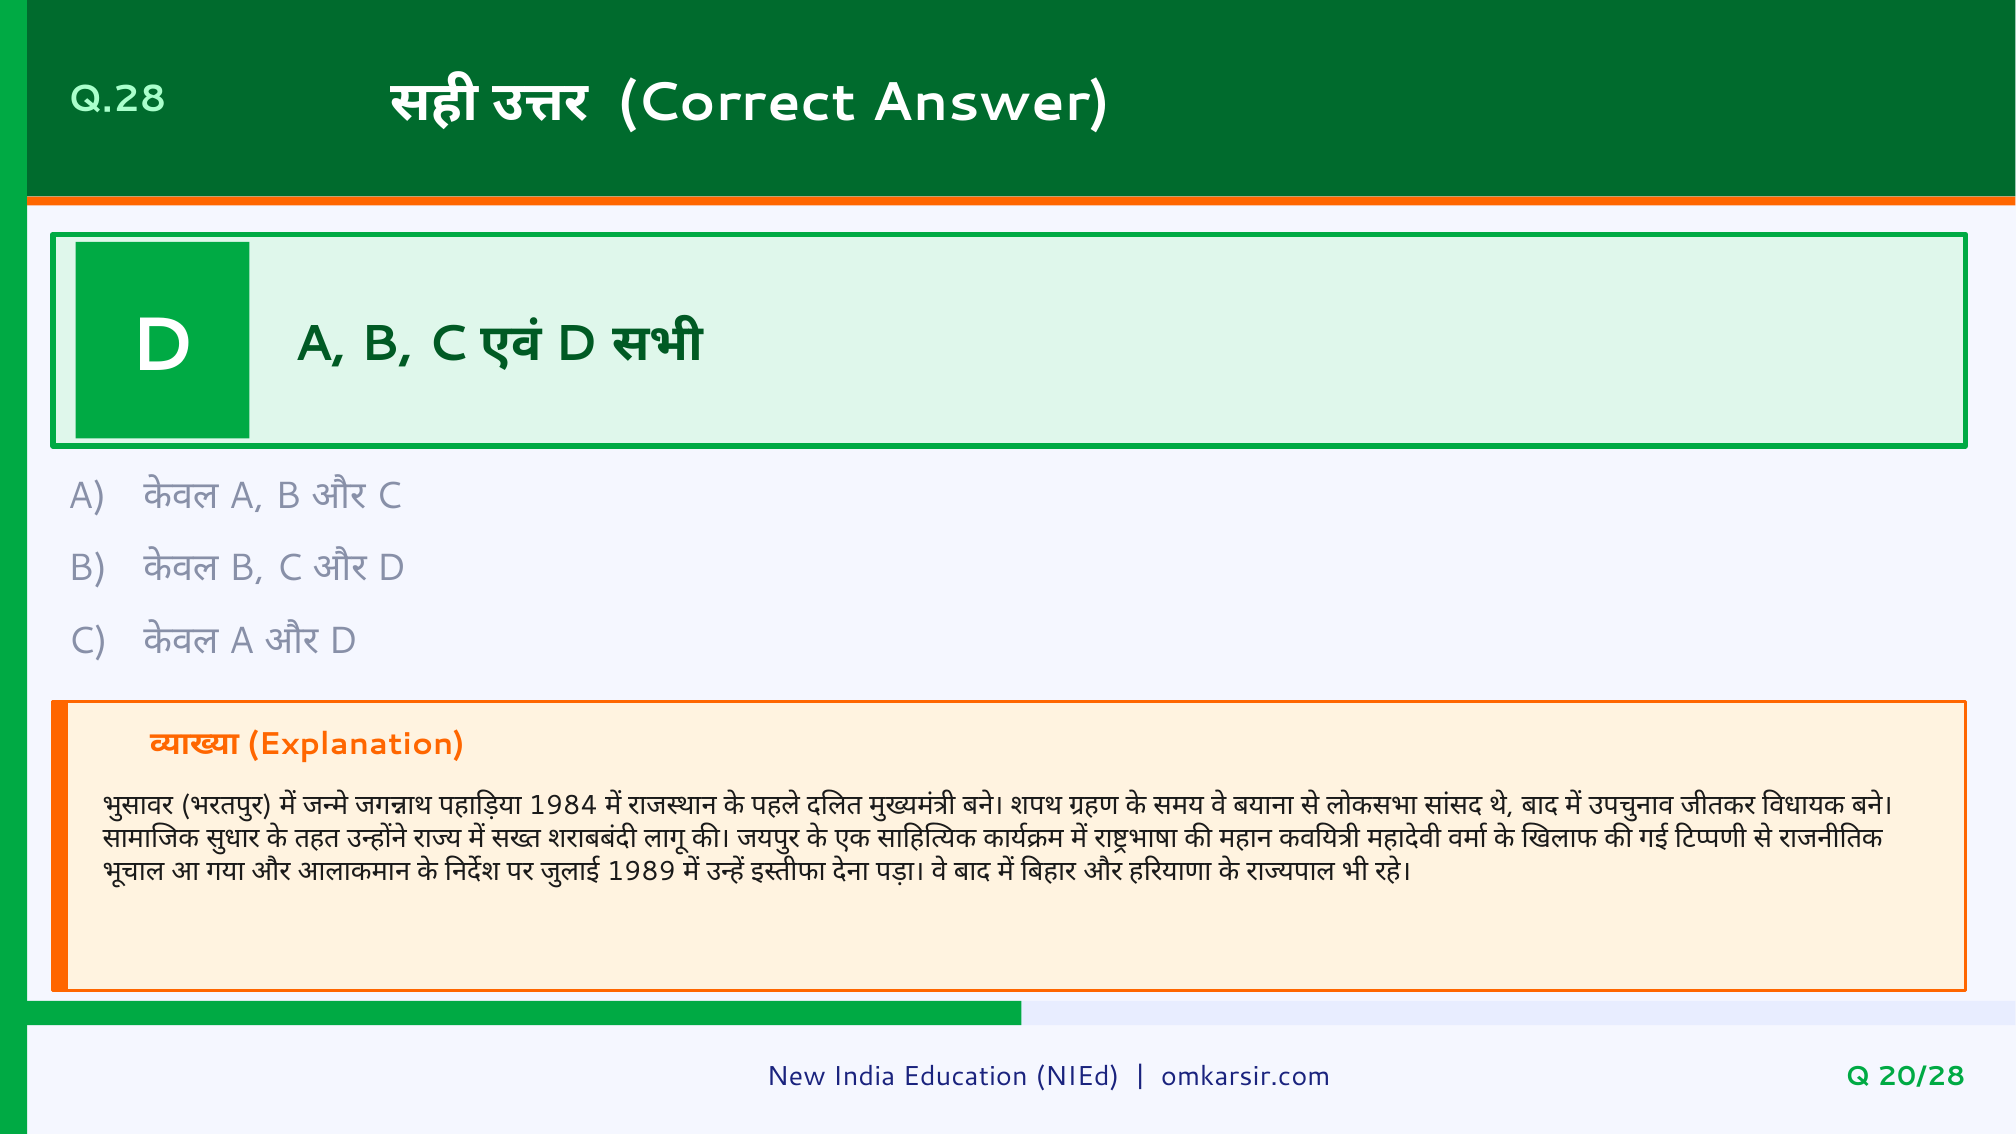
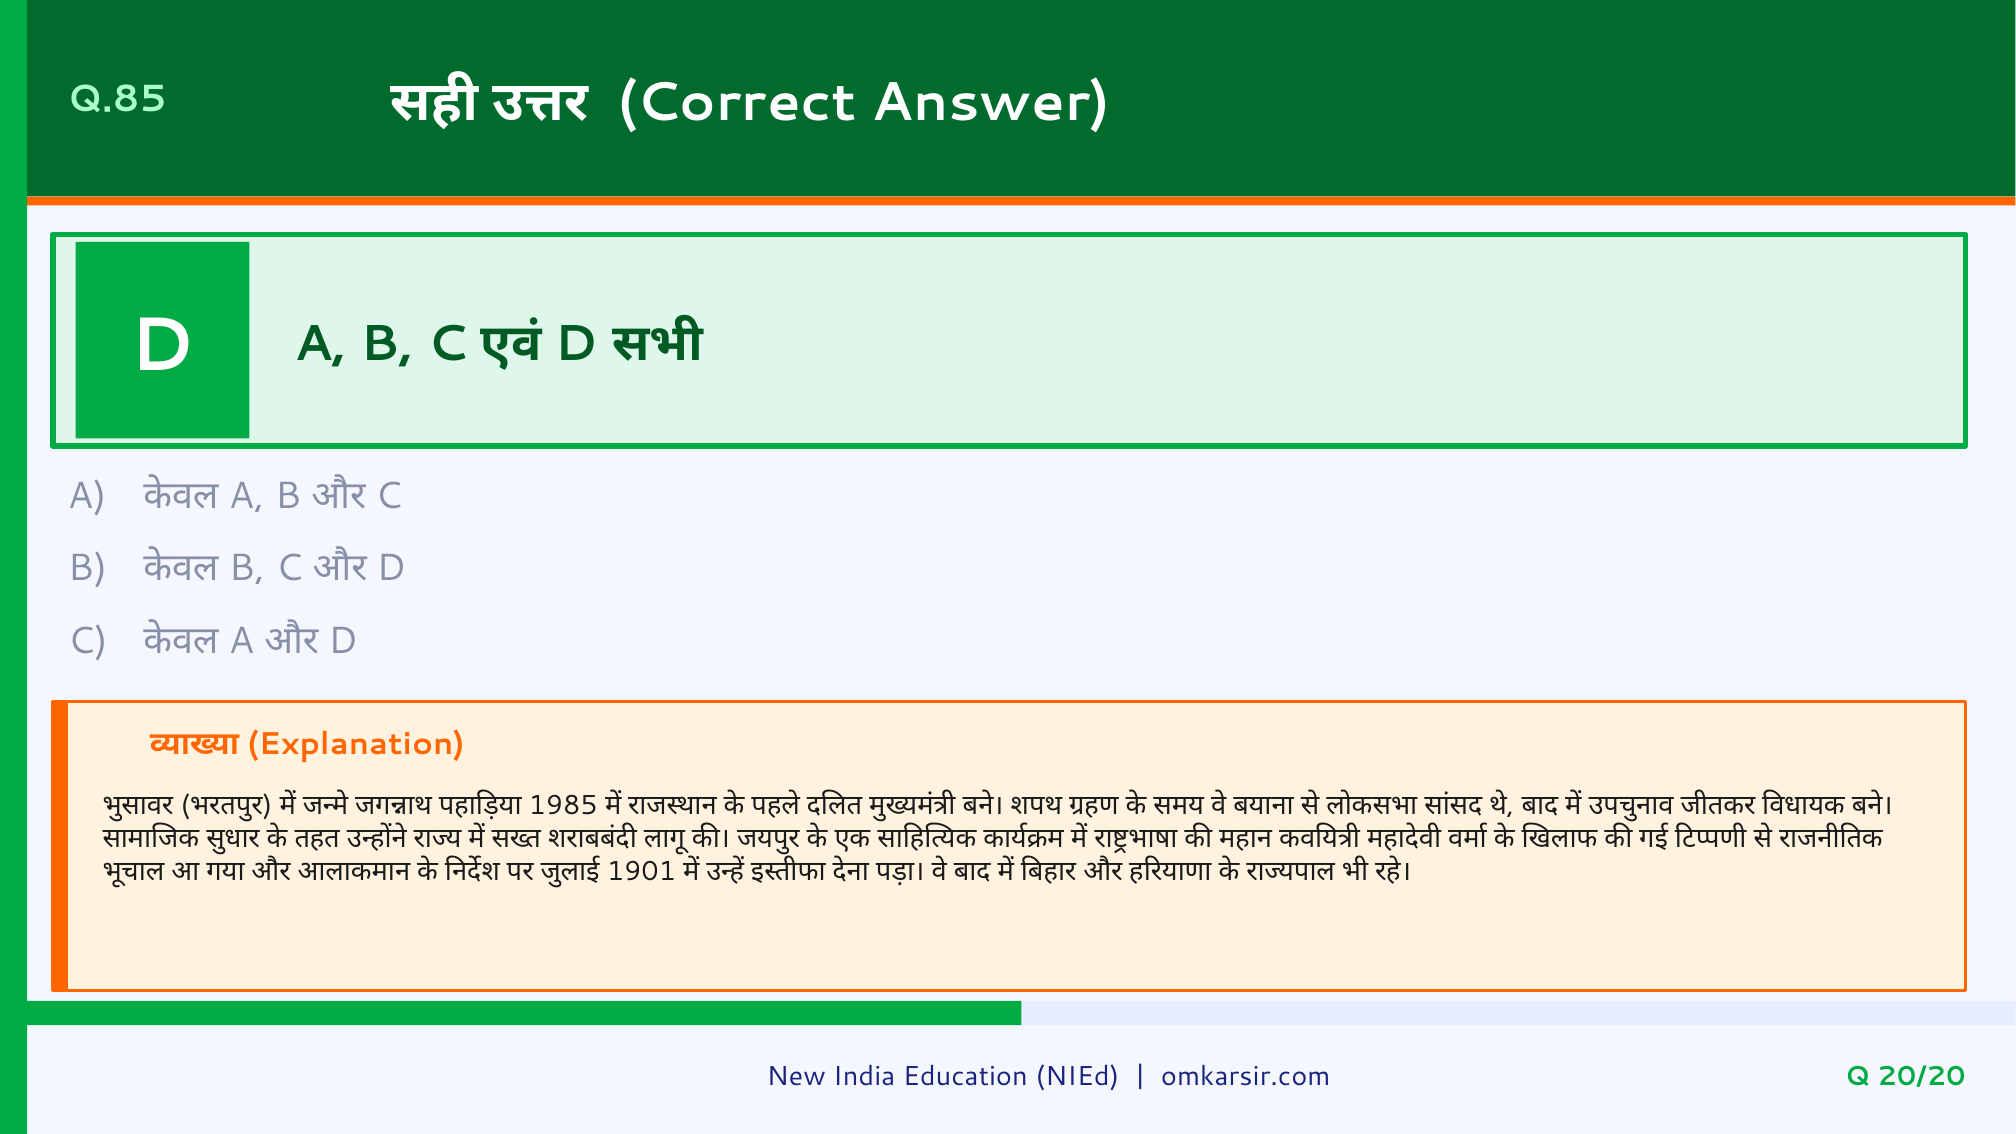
Q.28: Q.28 -> Q.85
1984: 1984 -> 1985
1989: 1989 -> 1901
20/28: 20/28 -> 20/20
